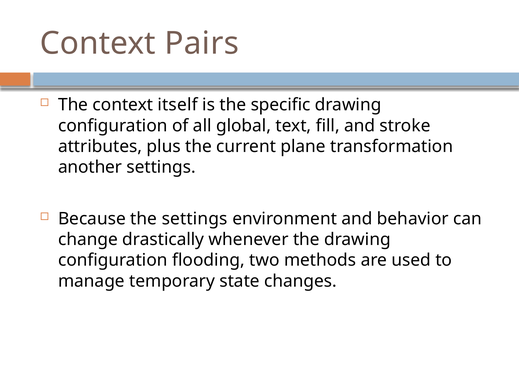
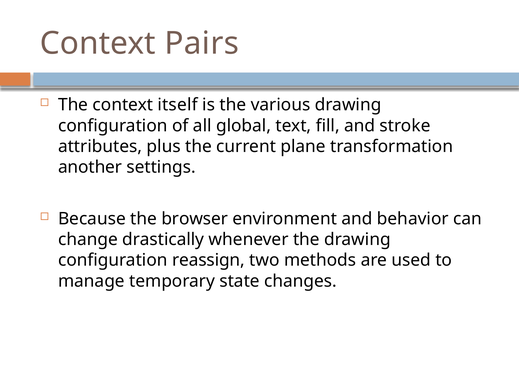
specific: specific -> various
the settings: settings -> browser
flooding: flooding -> reassign
